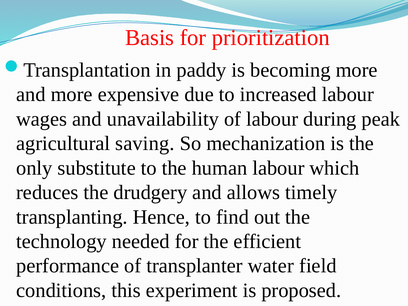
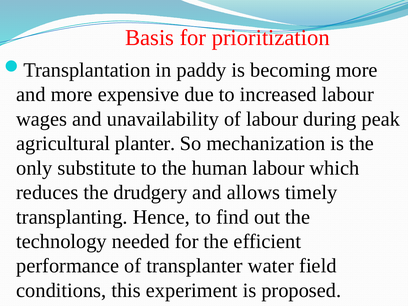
saving: saving -> planter
